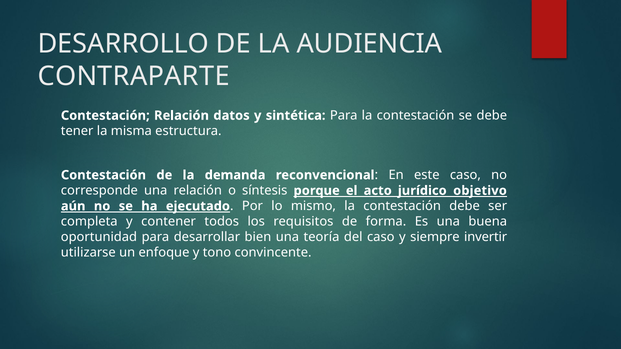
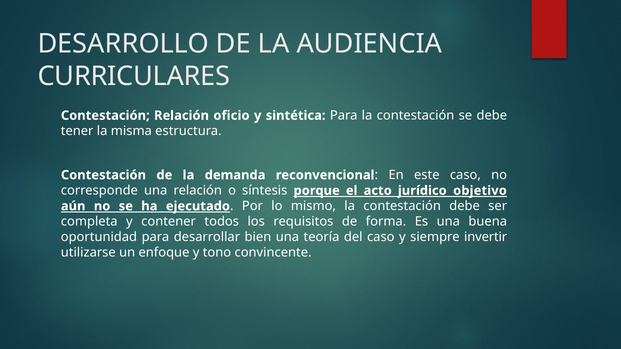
CONTRAPARTE: CONTRAPARTE -> CURRICULARES
datos: datos -> oficio
